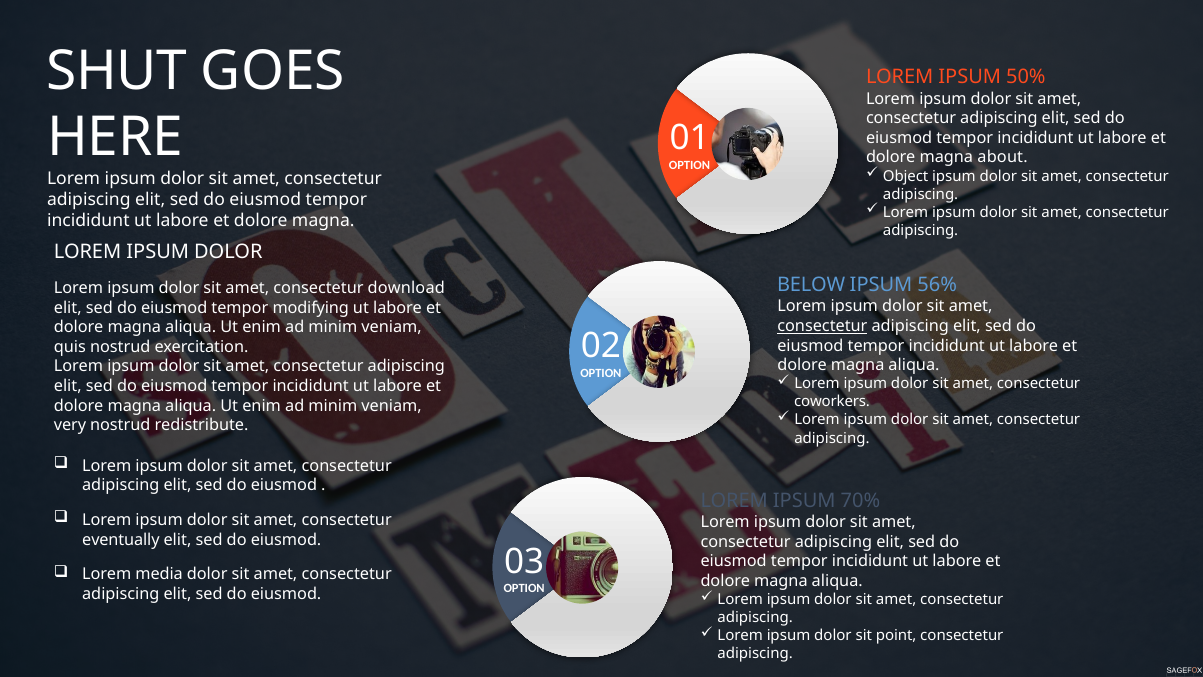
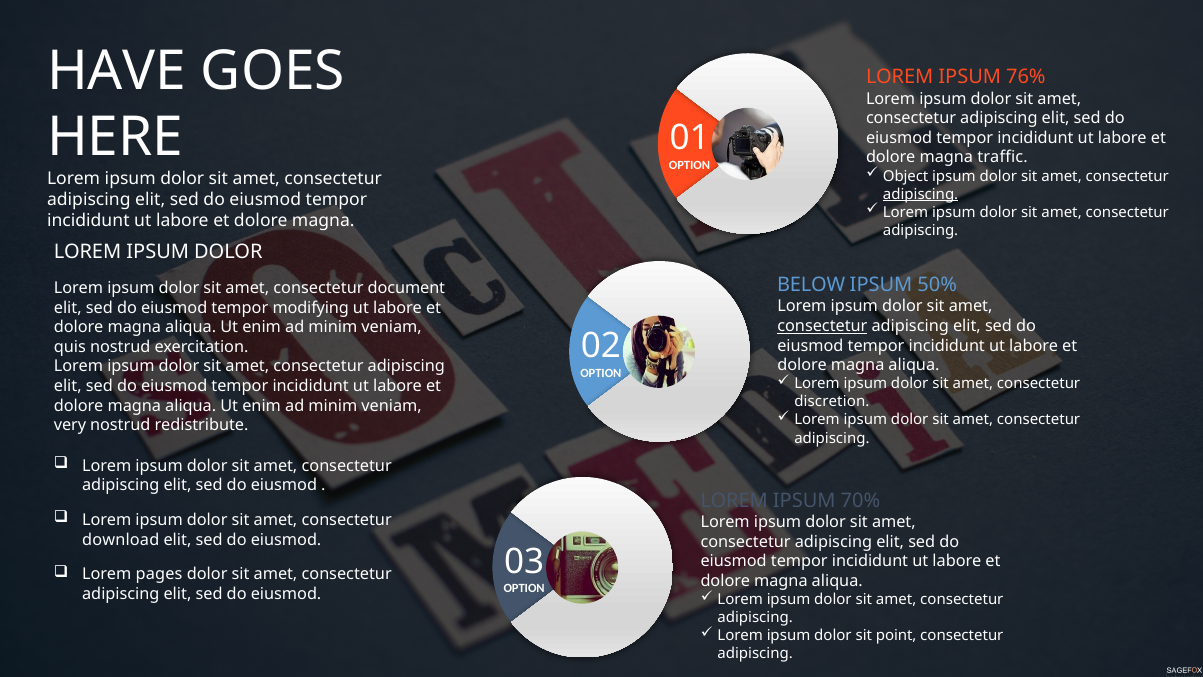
SHUT: SHUT -> HAVE
50%: 50% -> 76%
about: about -> traffic
adipiscing at (921, 194) underline: none -> present
56%: 56% -> 50%
download: download -> document
coworkers: coworkers -> discretion
eventually: eventually -> download
media: media -> pages
